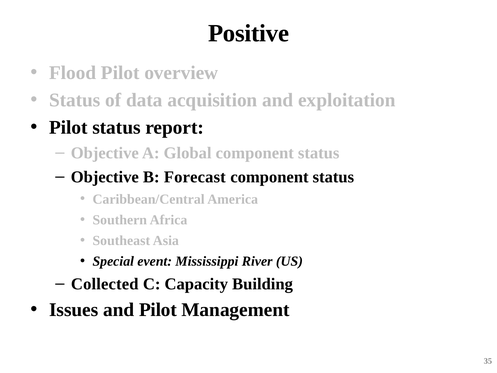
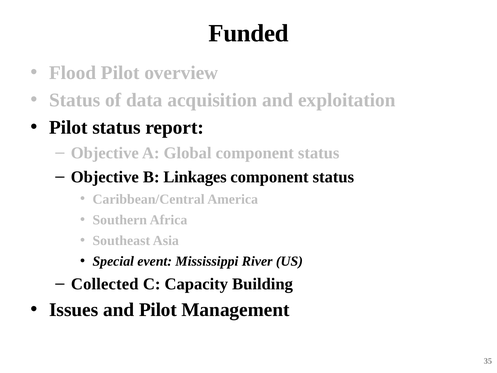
Positive: Positive -> Funded
Forecast: Forecast -> Linkages
